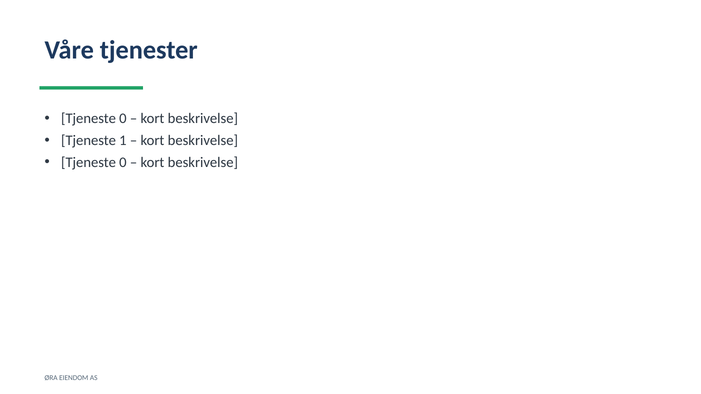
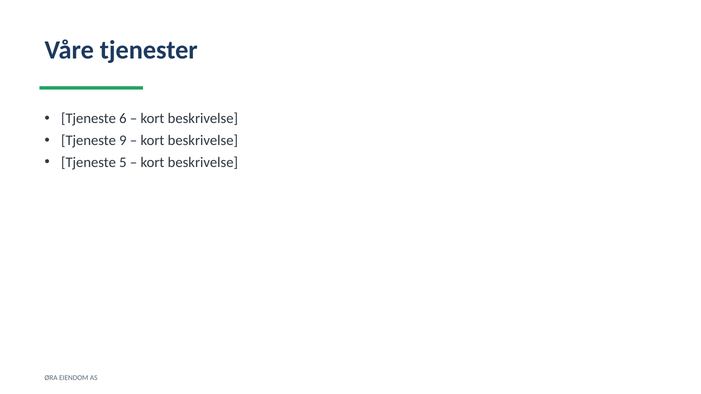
0 at (123, 119): 0 -> 6
1: 1 -> 9
0 at (123, 163): 0 -> 5
